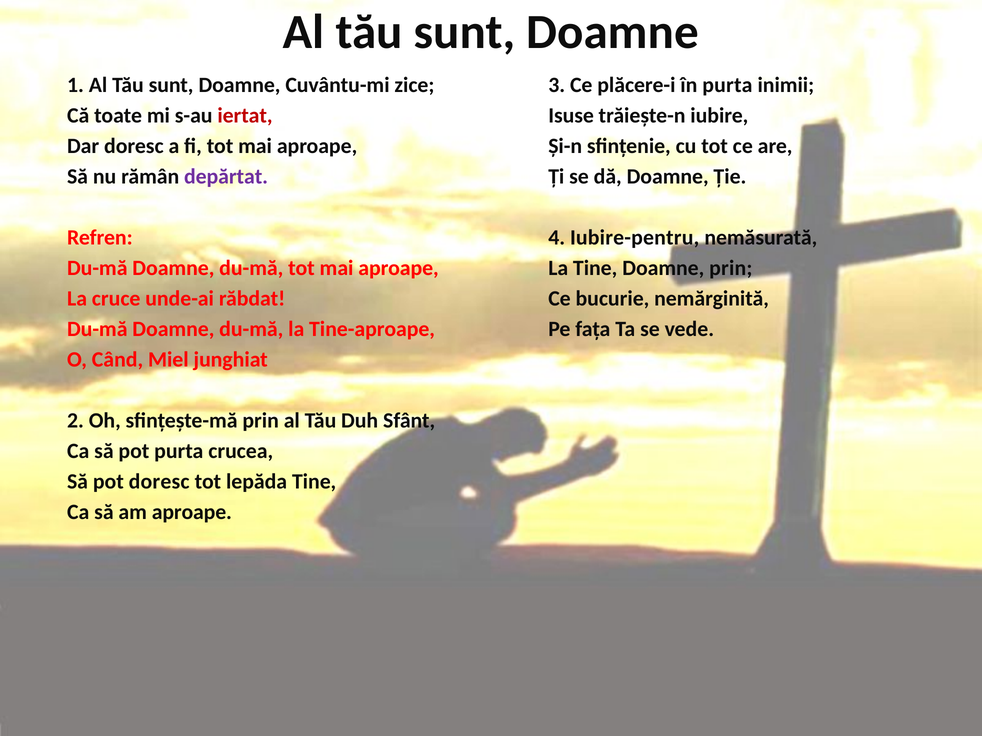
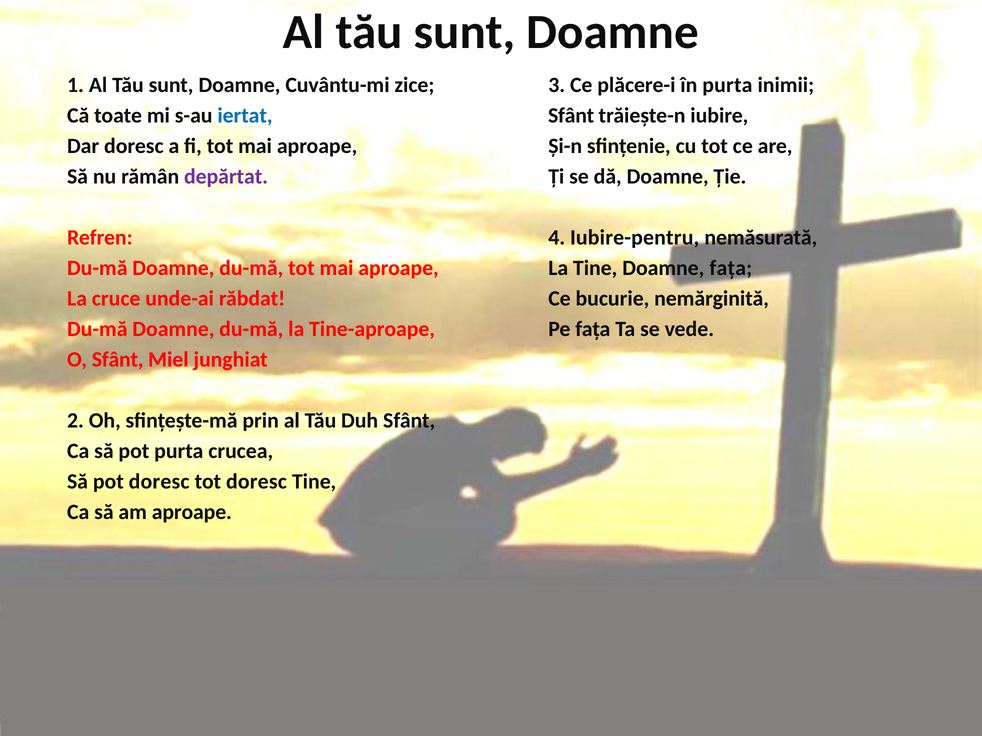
iertat colour: red -> blue
Isuse at (571, 116): Isuse -> Sfânt
Doamne prin: prin -> fața
O Când: Când -> Sfânt
tot lepăda: lepăda -> doresc
